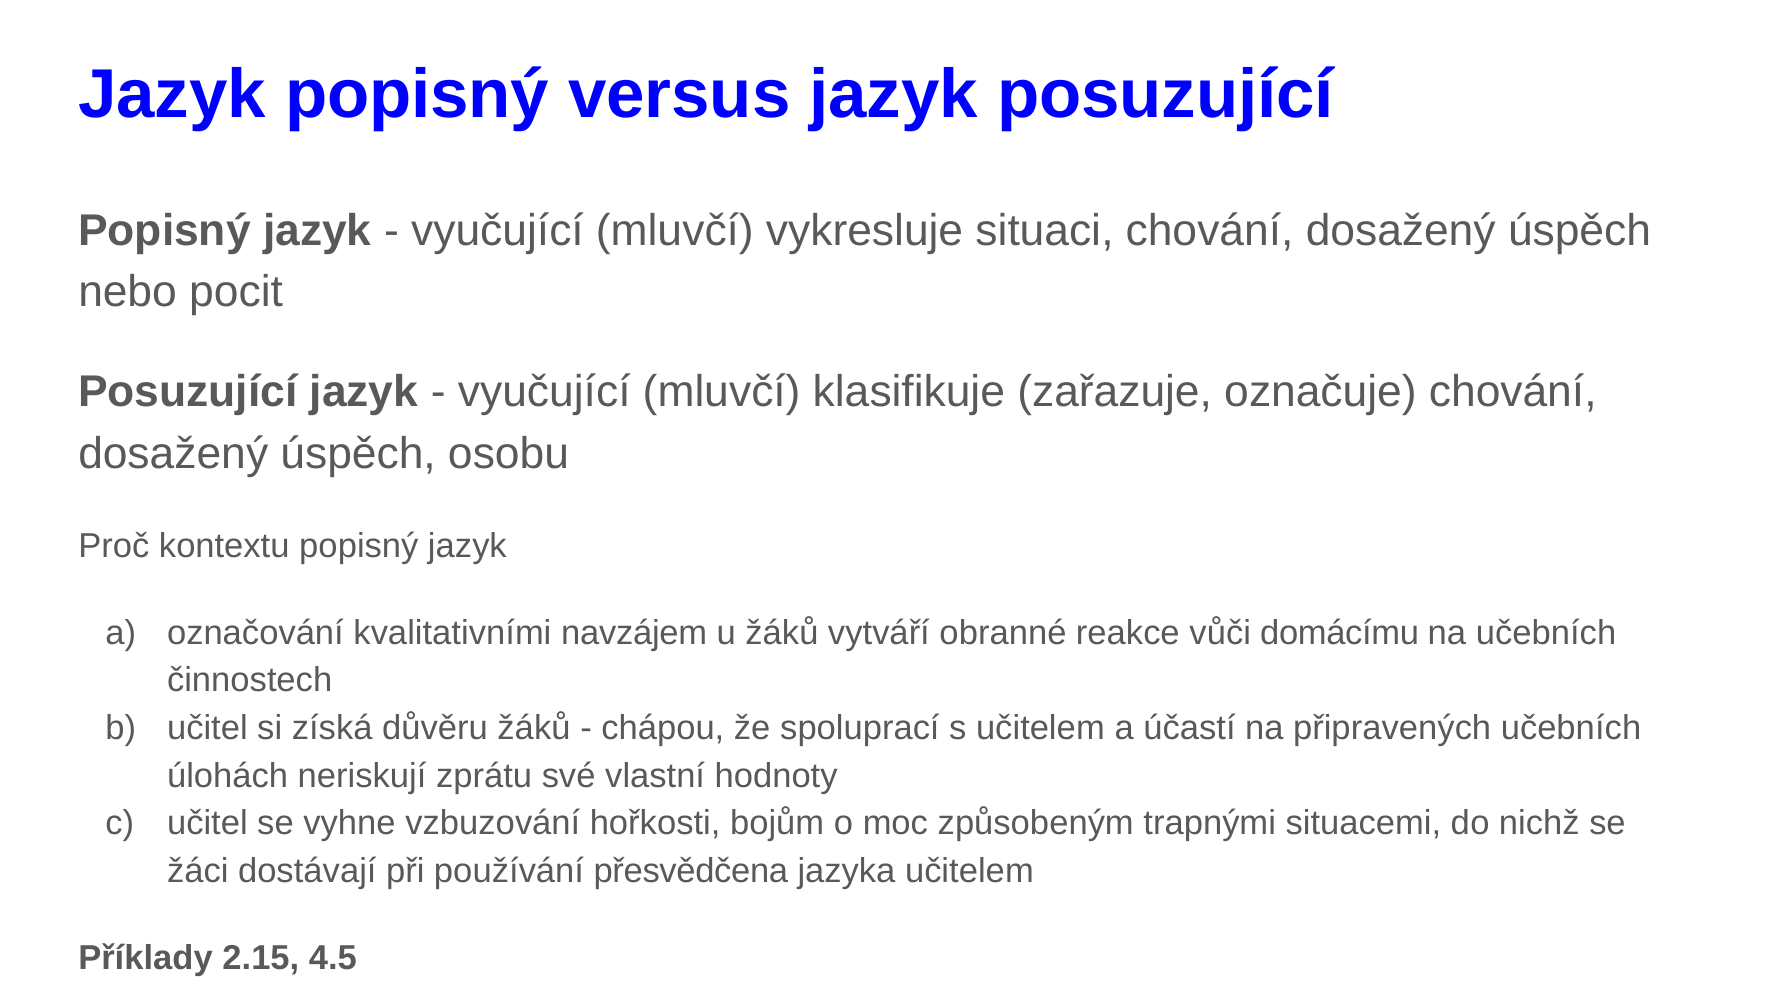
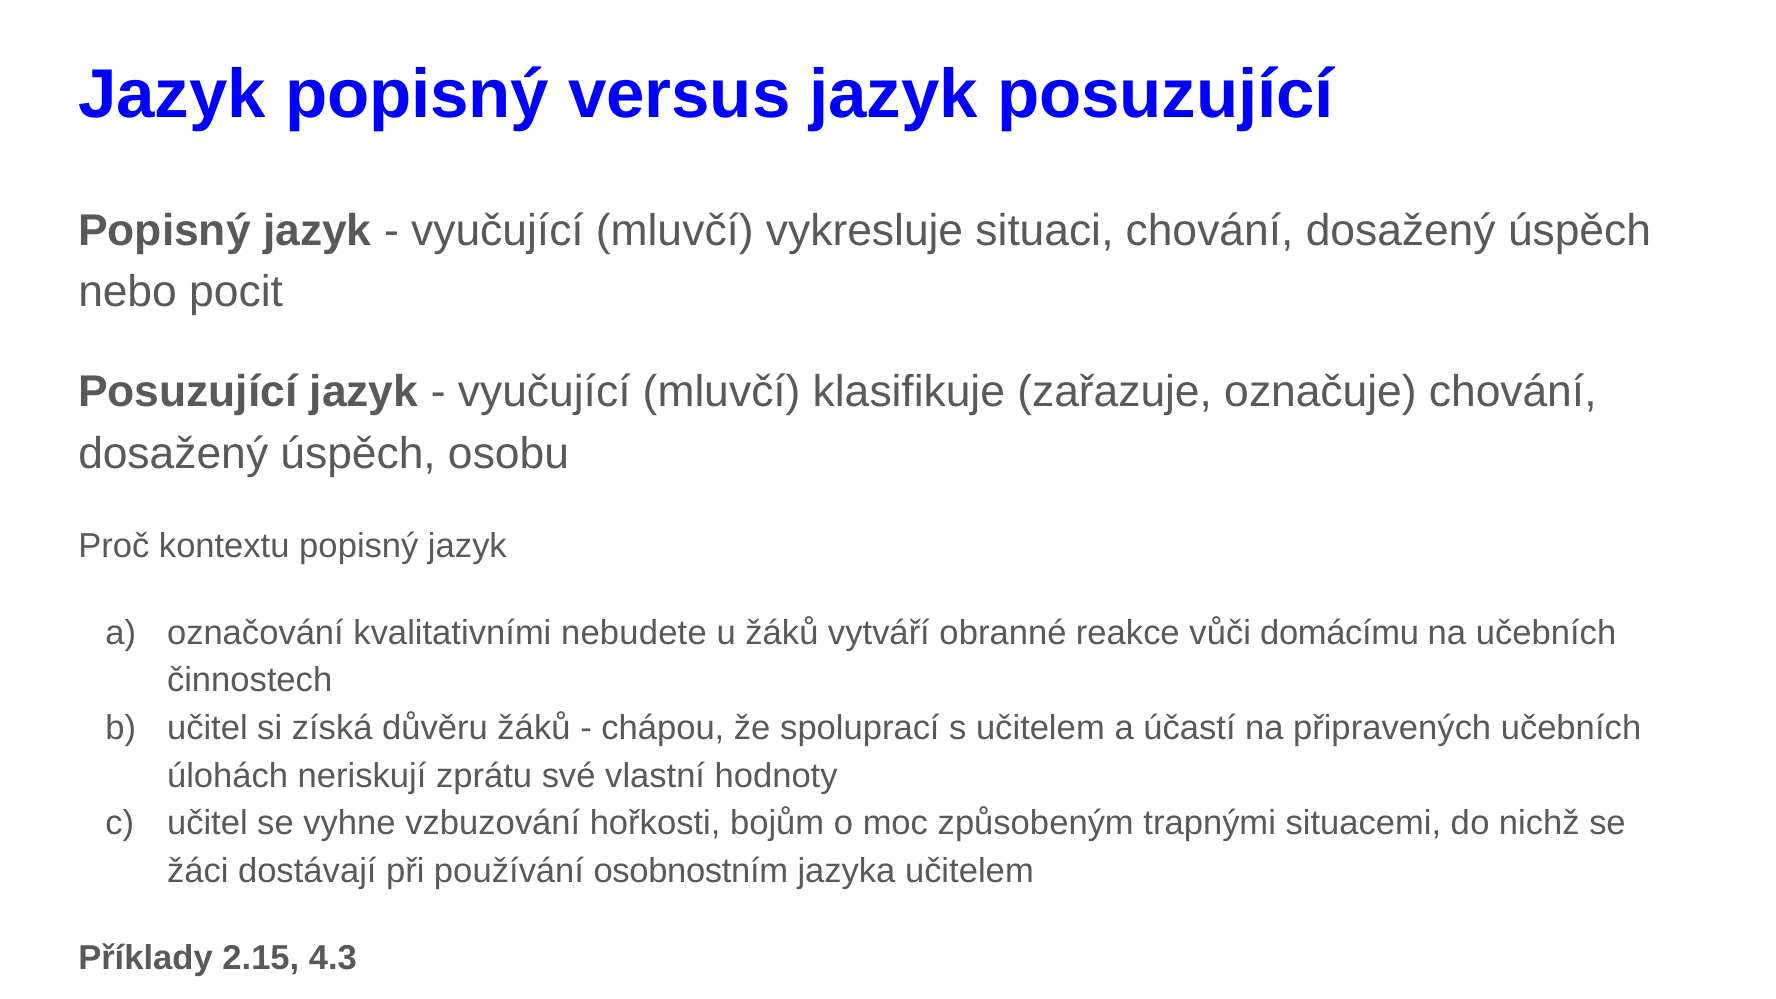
navzájem: navzájem -> nebudete
přesvědčena: přesvědčena -> osobnostním
4.5: 4.5 -> 4.3
